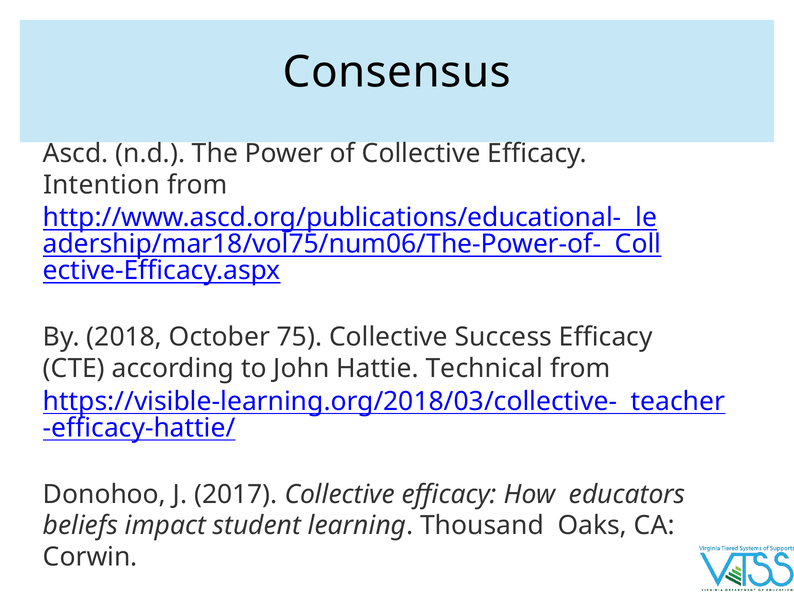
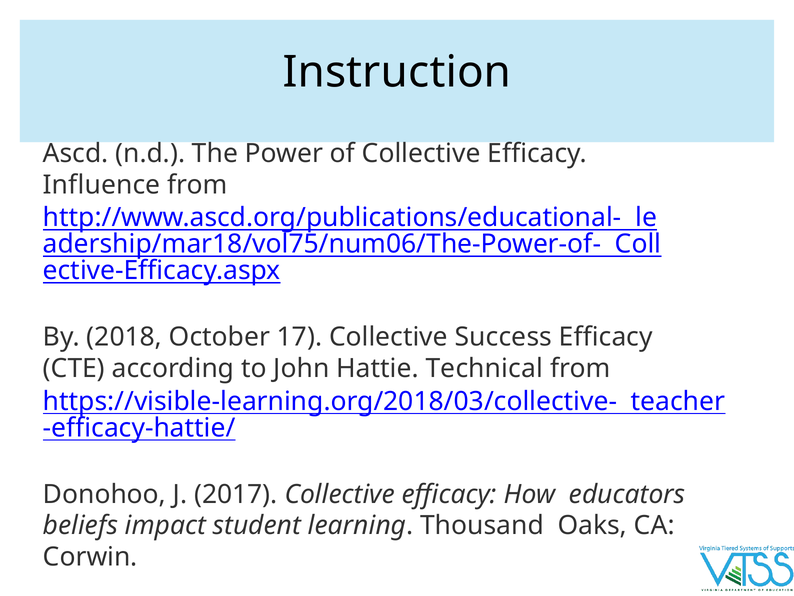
Consensus: Consensus -> Instruction
Intention: Intention -> Influence
75: 75 -> 17
